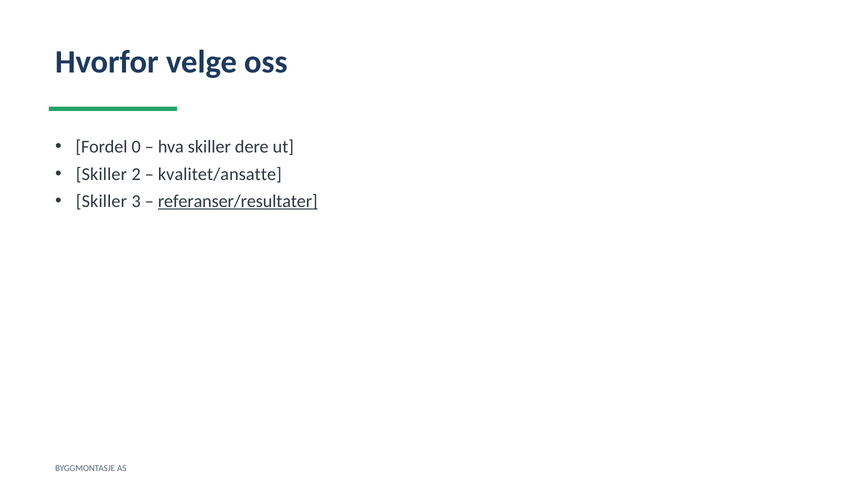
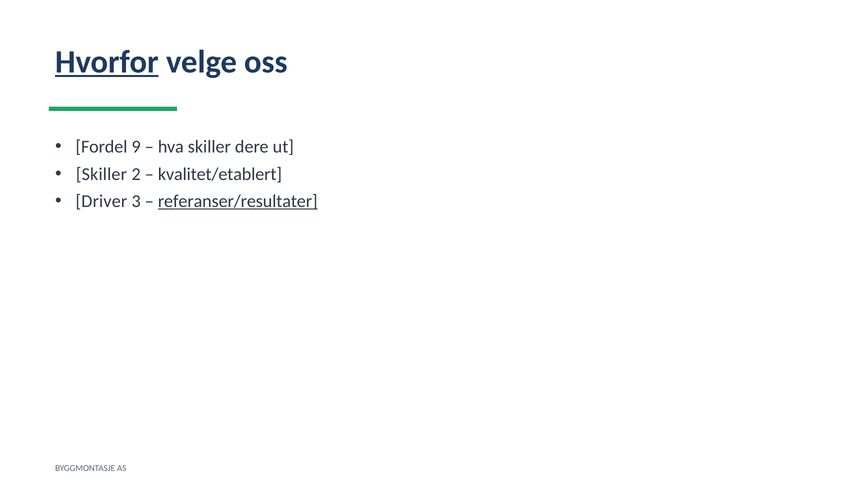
Hvorfor underline: none -> present
0: 0 -> 9
kvalitet/ansatte: kvalitet/ansatte -> kvalitet/etablert
Skiller at (101, 201): Skiller -> Driver
